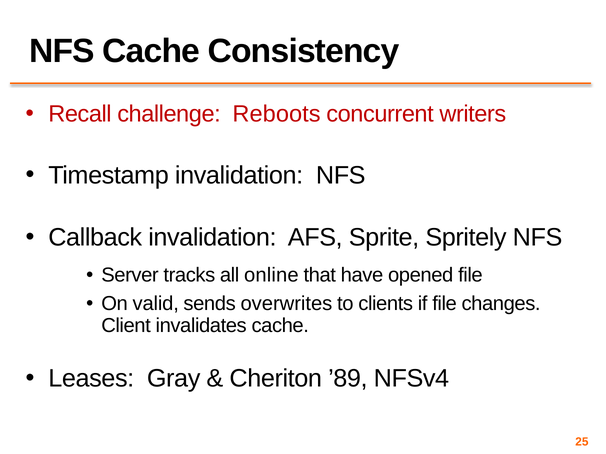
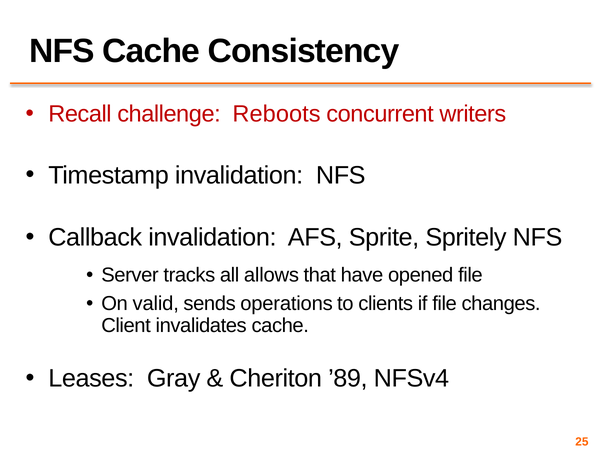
online: online -> allows
overwrites: overwrites -> operations
